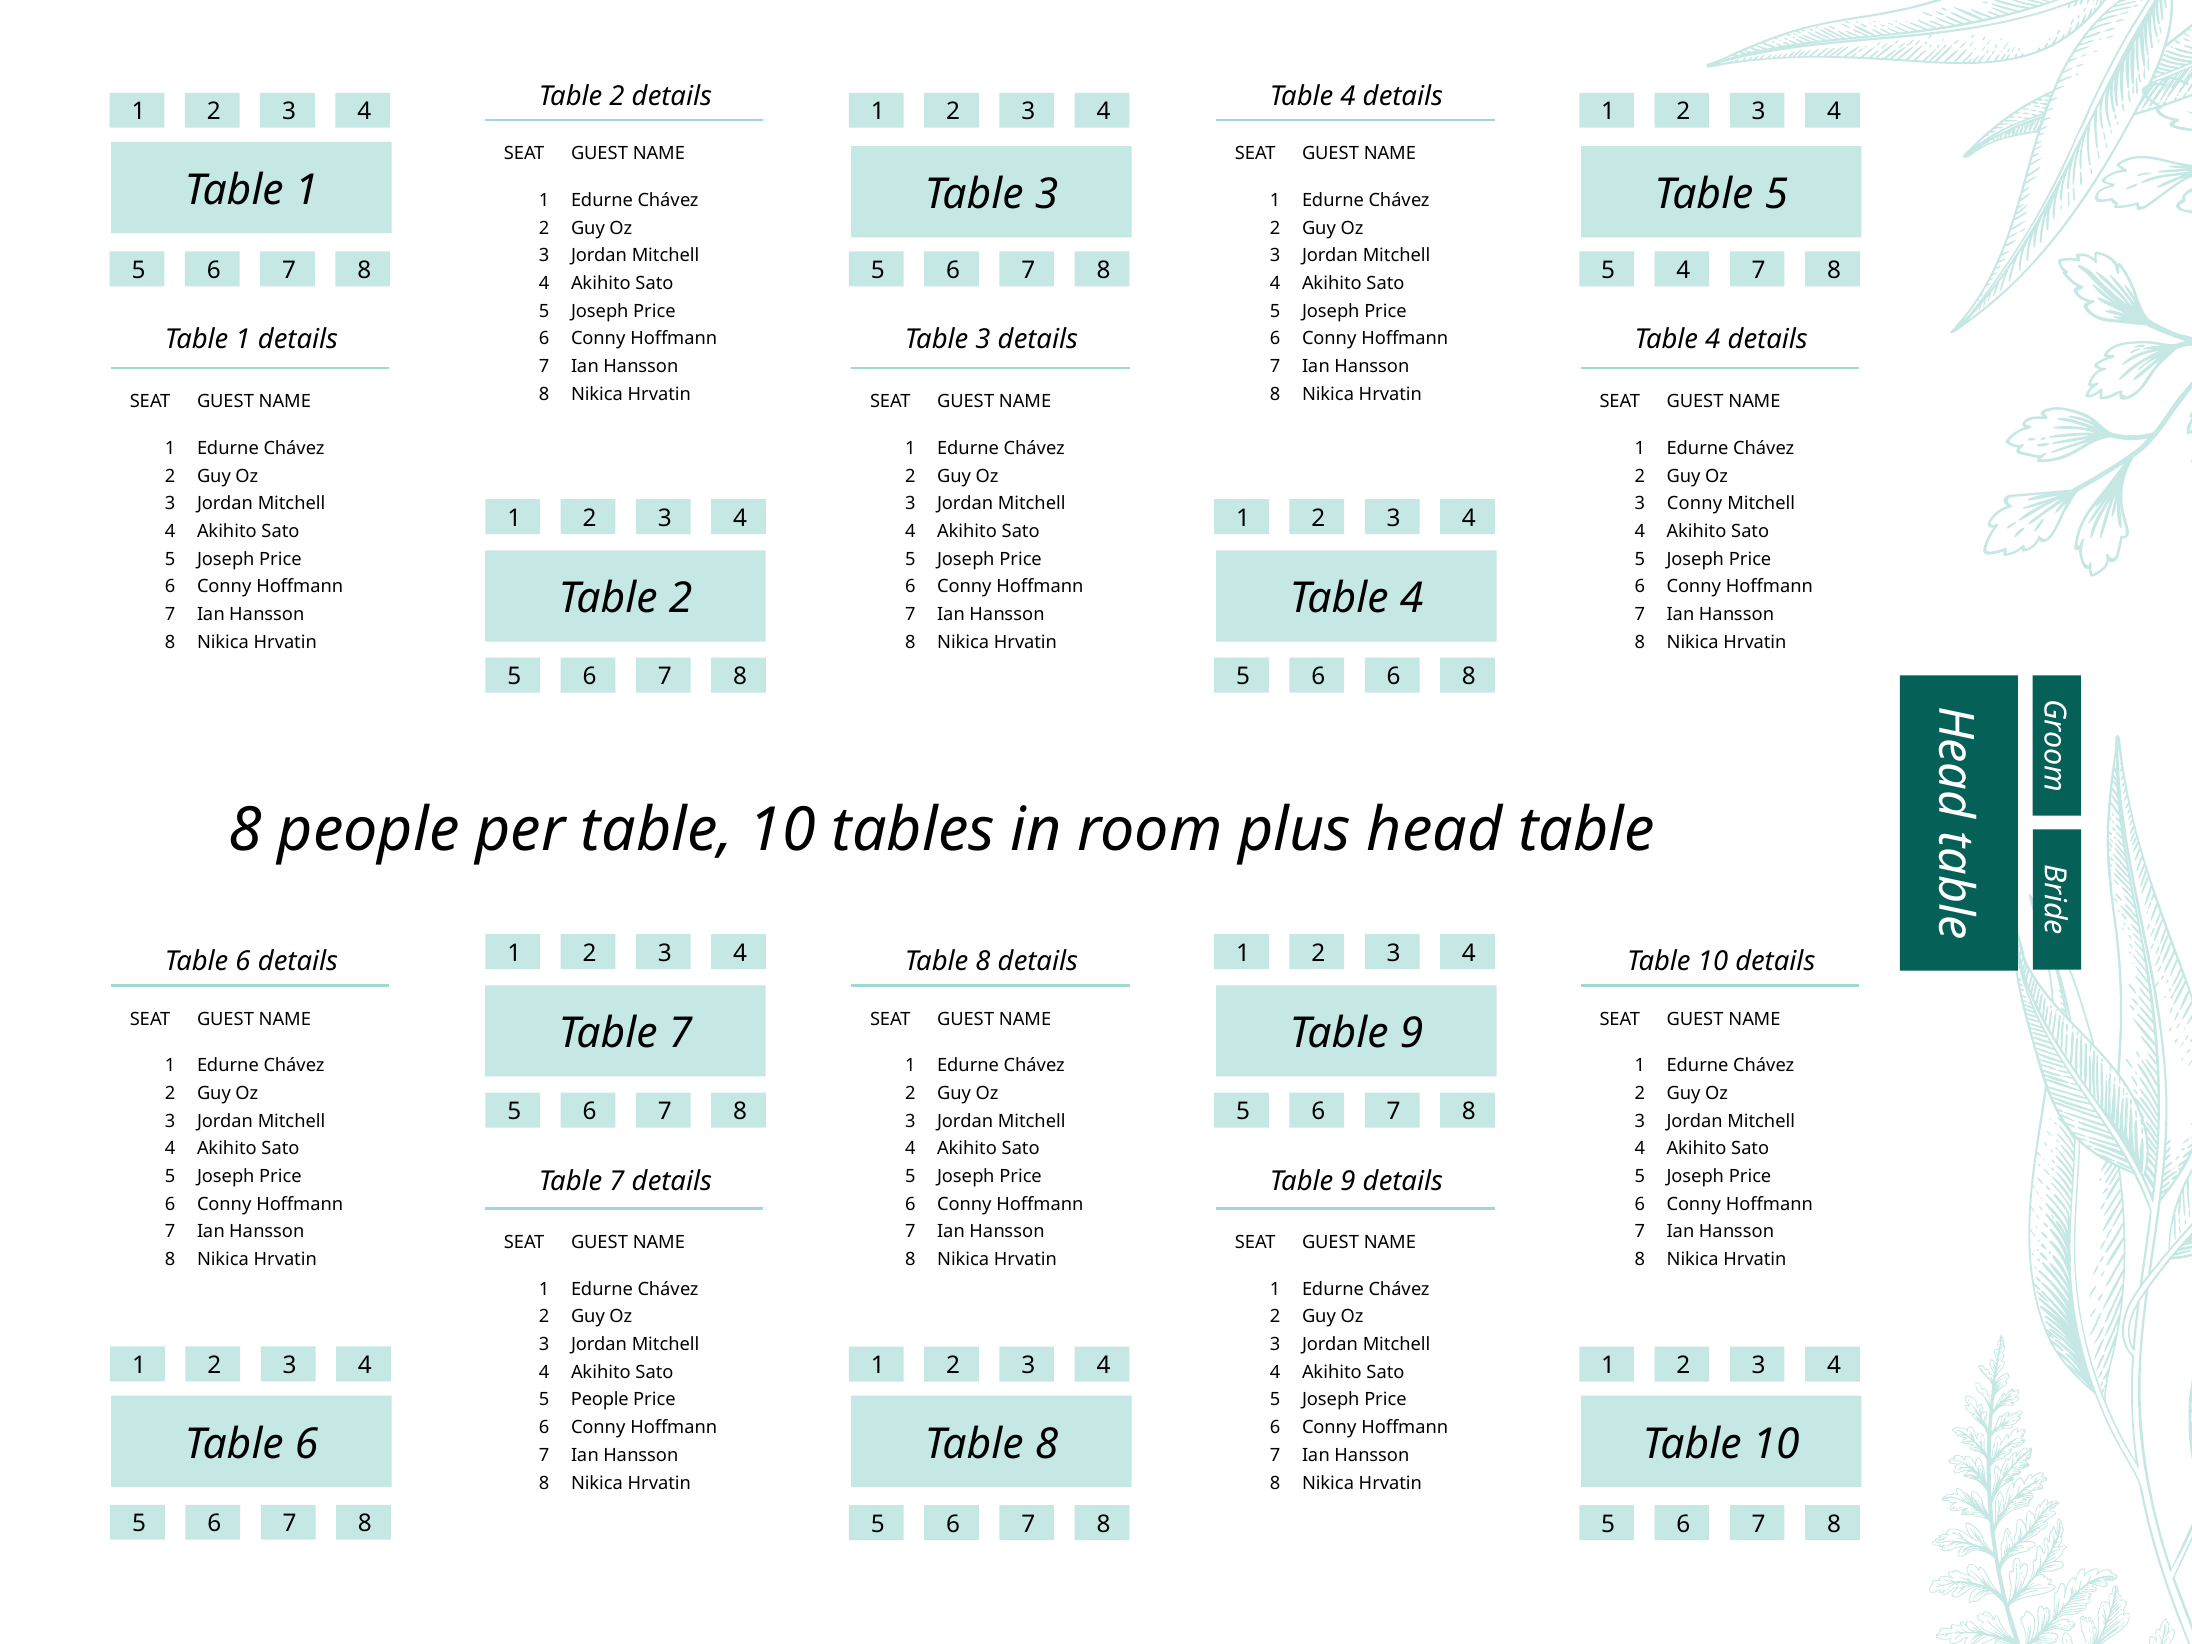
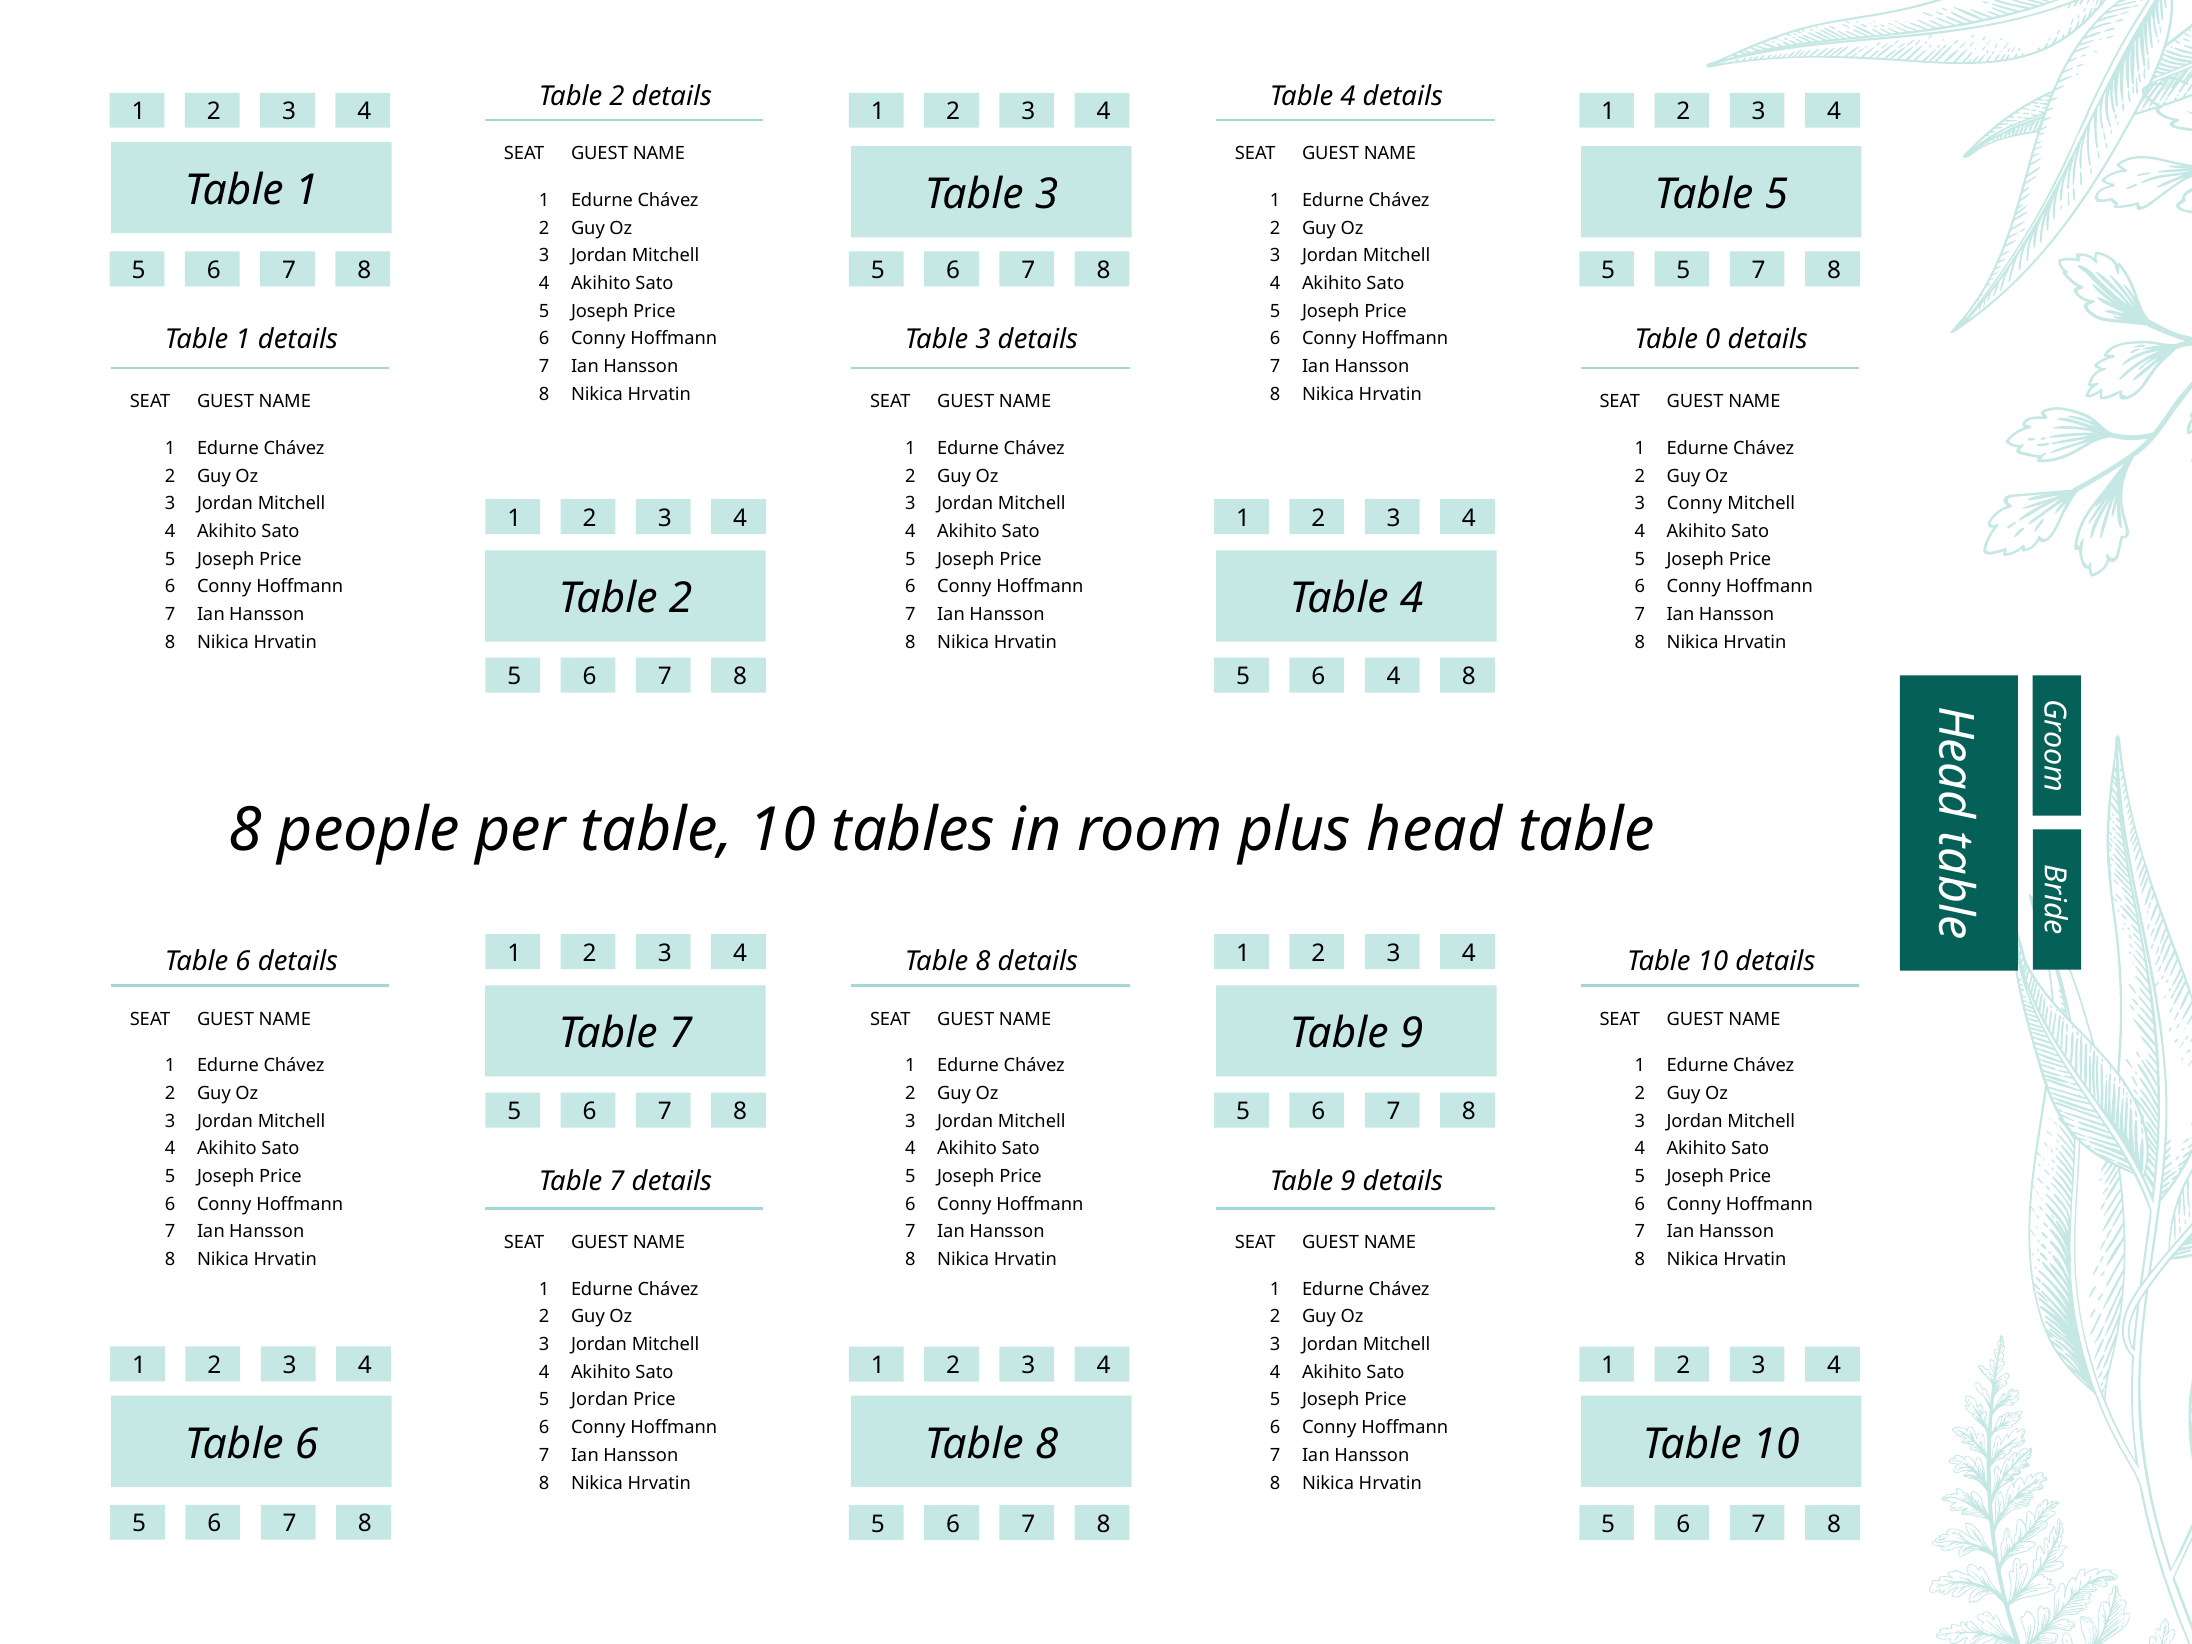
4 at (1683, 270): 4 -> 5
4 at (1713, 339): 4 -> 0
6 6: 6 -> 4
5 People: People -> Jordan
